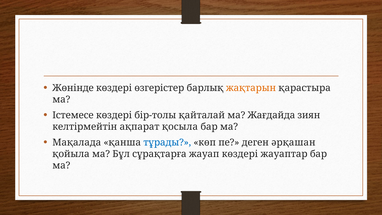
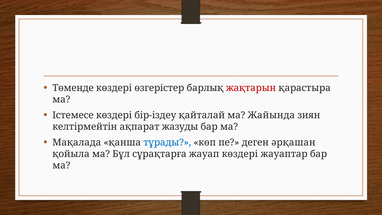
Жөнінде: Жөнінде -> Төменде
жақтарын colour: orange -> red
бiр-толы: бiр-толы -> бiр-iздеу
Жағдайда: Жағдайда -> Жайында
қосыла: қосыла -> жазуды
